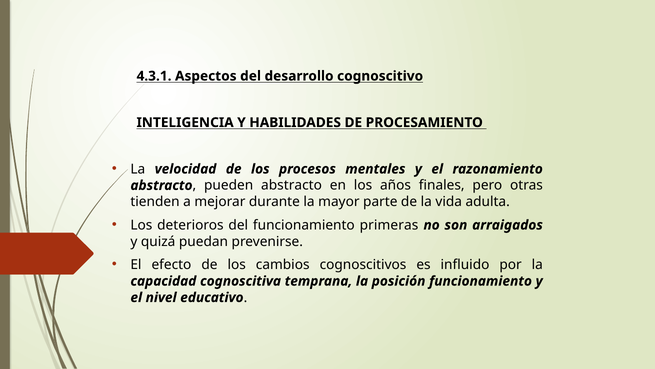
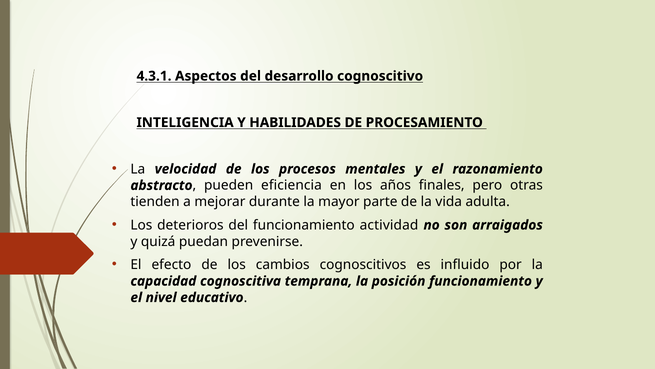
pueden abstracto: abstracto -> eficiencia
primeras: primeras -> actividad
